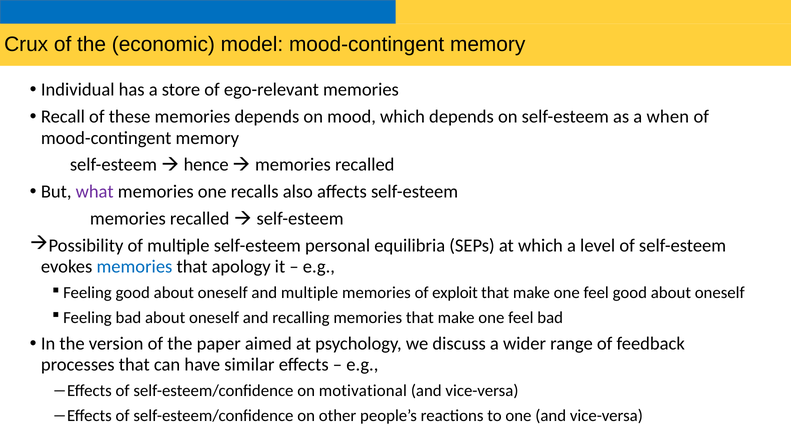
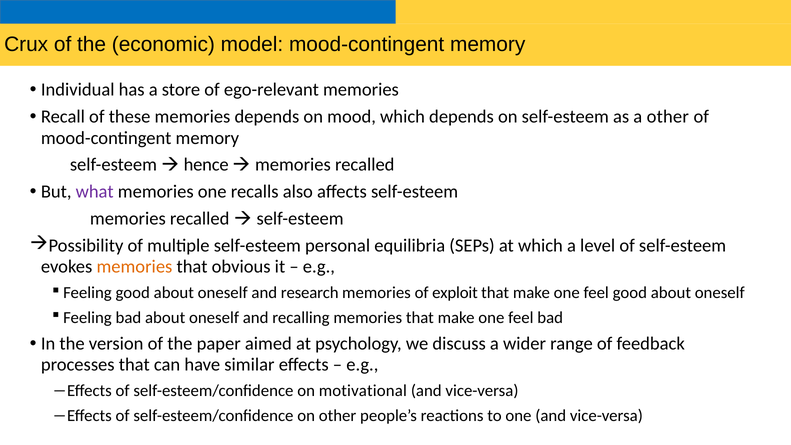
a when: when -> other
memories at (134, 267) colour: blue -> orange
apology: apology -> obvious
and multiple: multiple -> research
